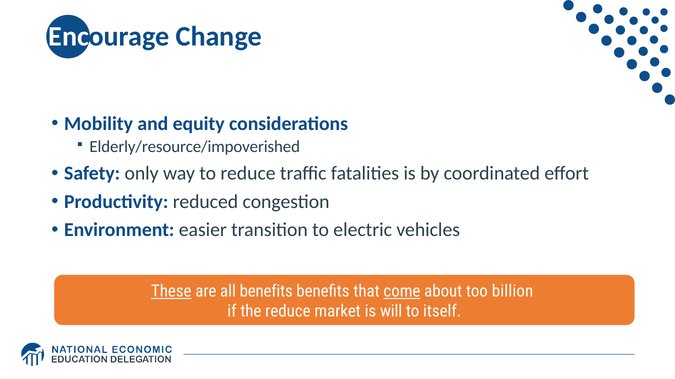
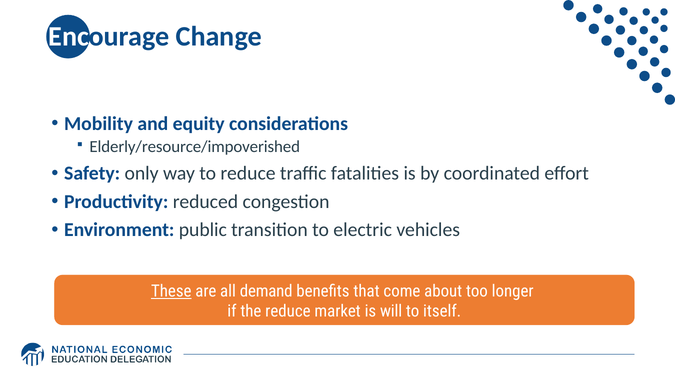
easier: easier -> public
all benefits: benefits -> demand
come underline: present -> none
billion: billion -> longer
